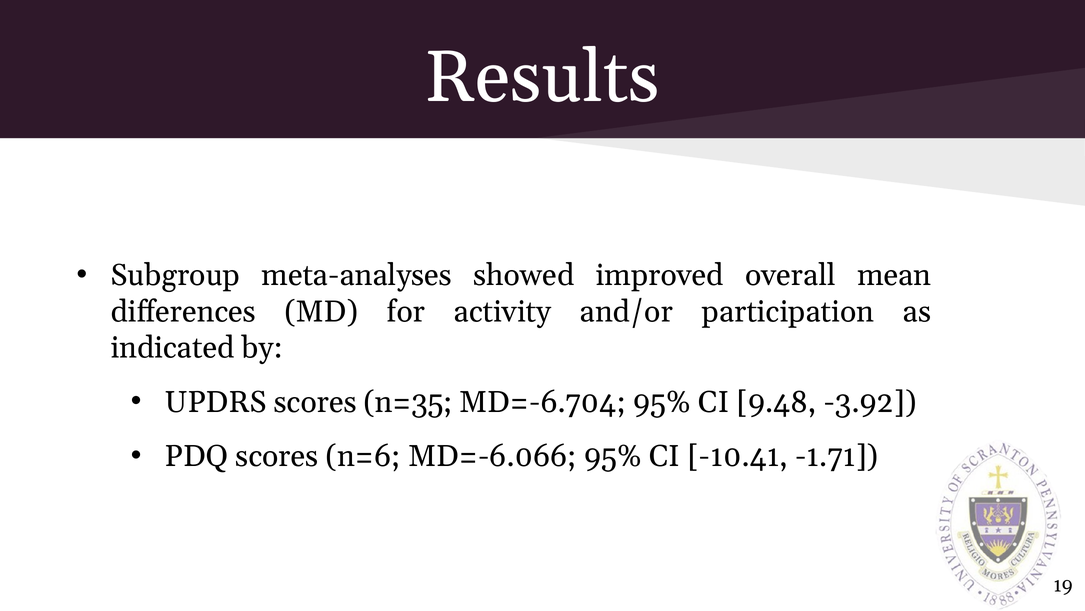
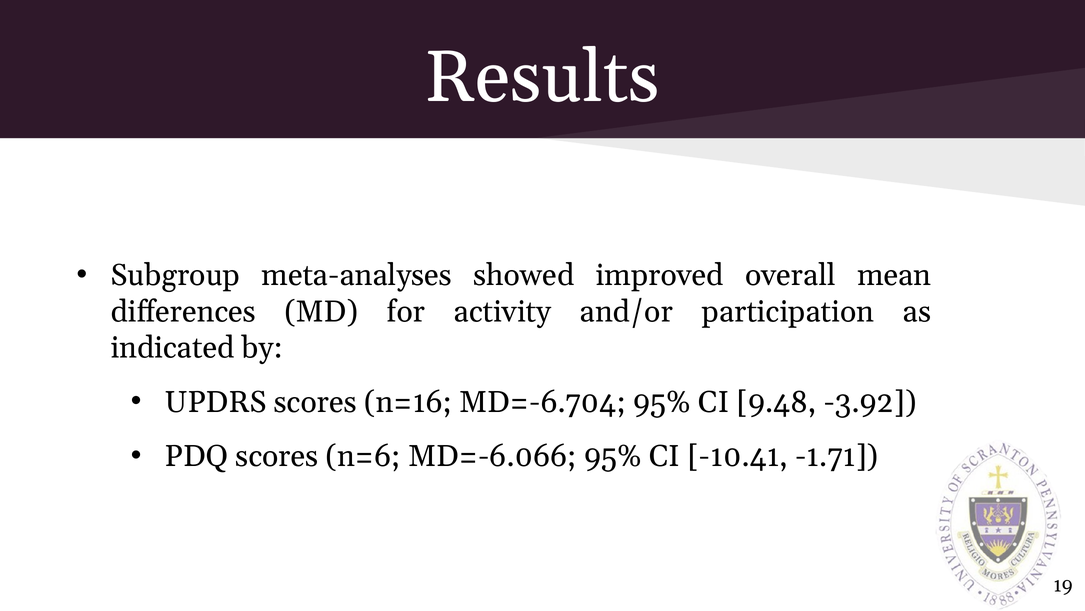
n=35: n=35 -> n=16
